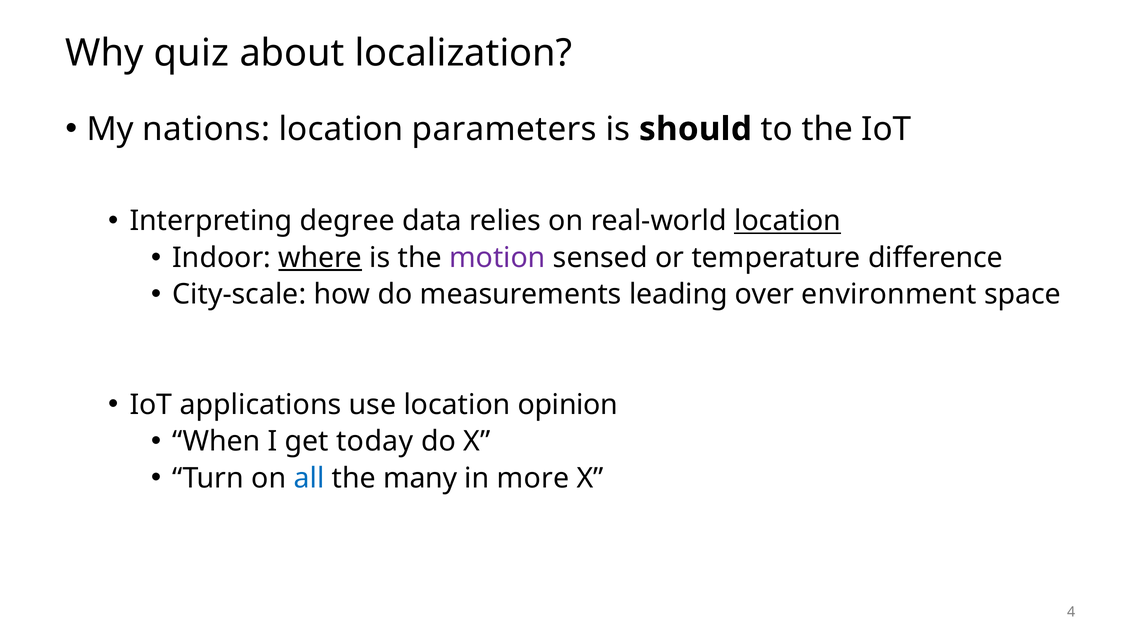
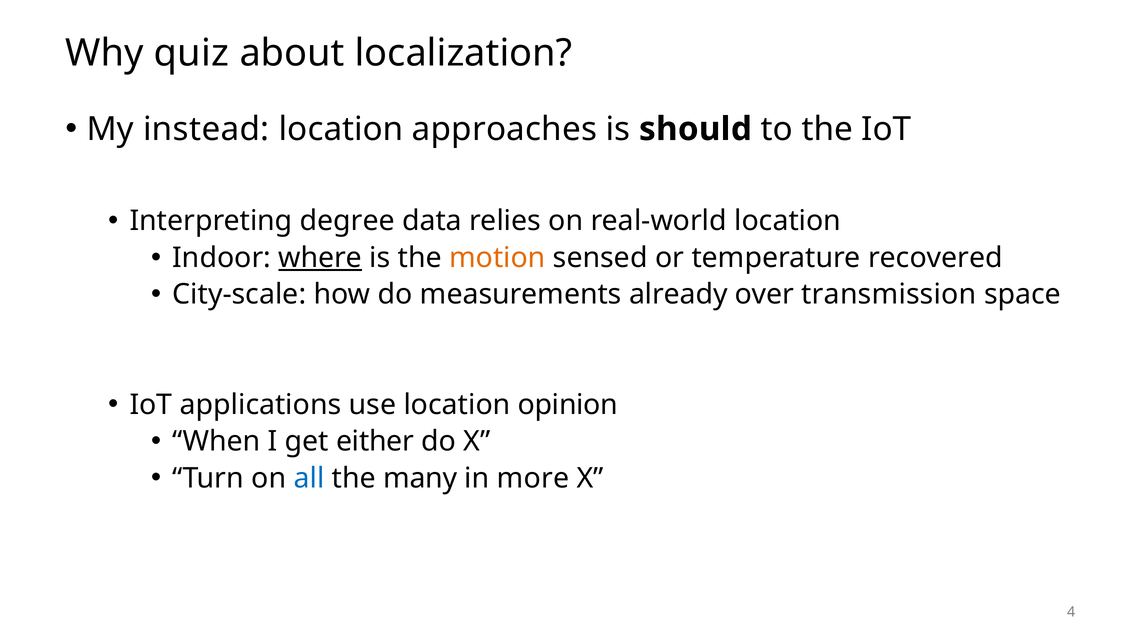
nations: nations -> instead
parameters: parameters -> approaches
location at (788, 221) underline: present -> none
motion colour: purple -> orange
difference: difference -> recovered
leading: leading -> already
environment: environment -> transmission
today: today -> either
